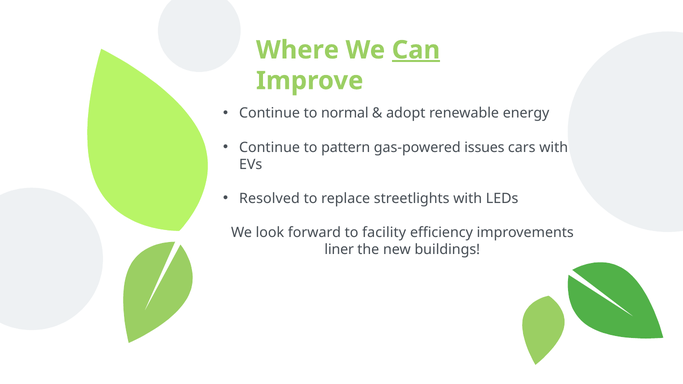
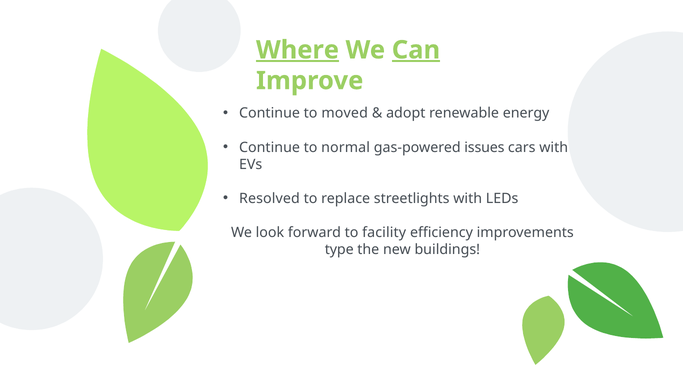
Where underline: none -> present
normal: normal -> moved
pattern: pattern -> normal
liner: liner -> type
